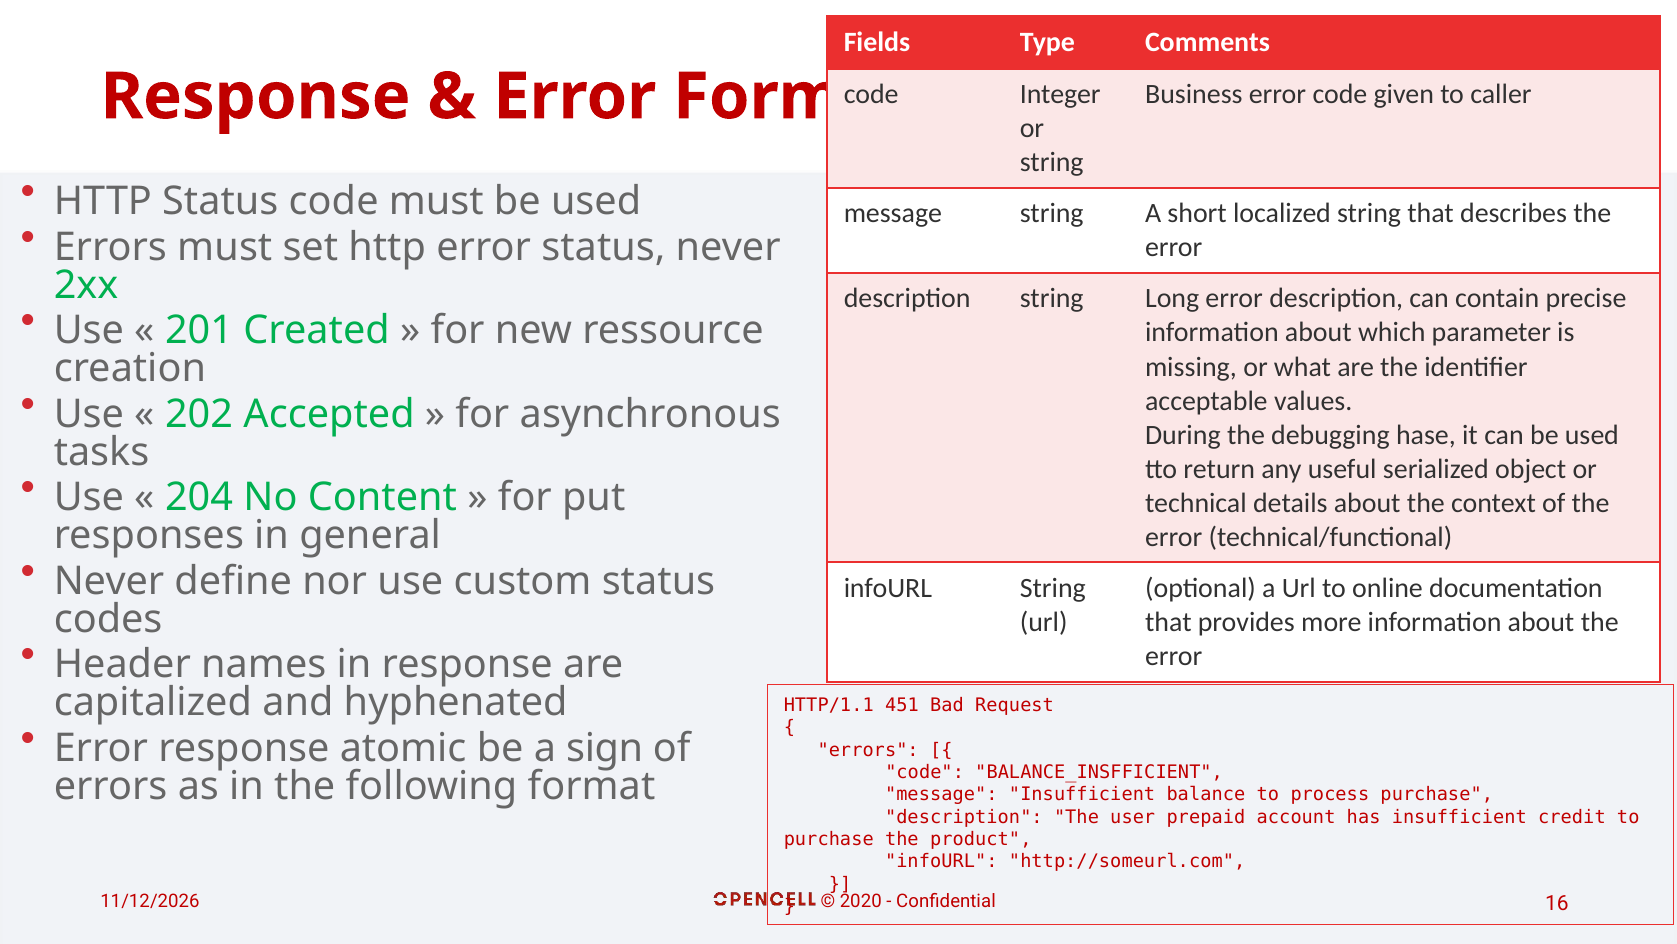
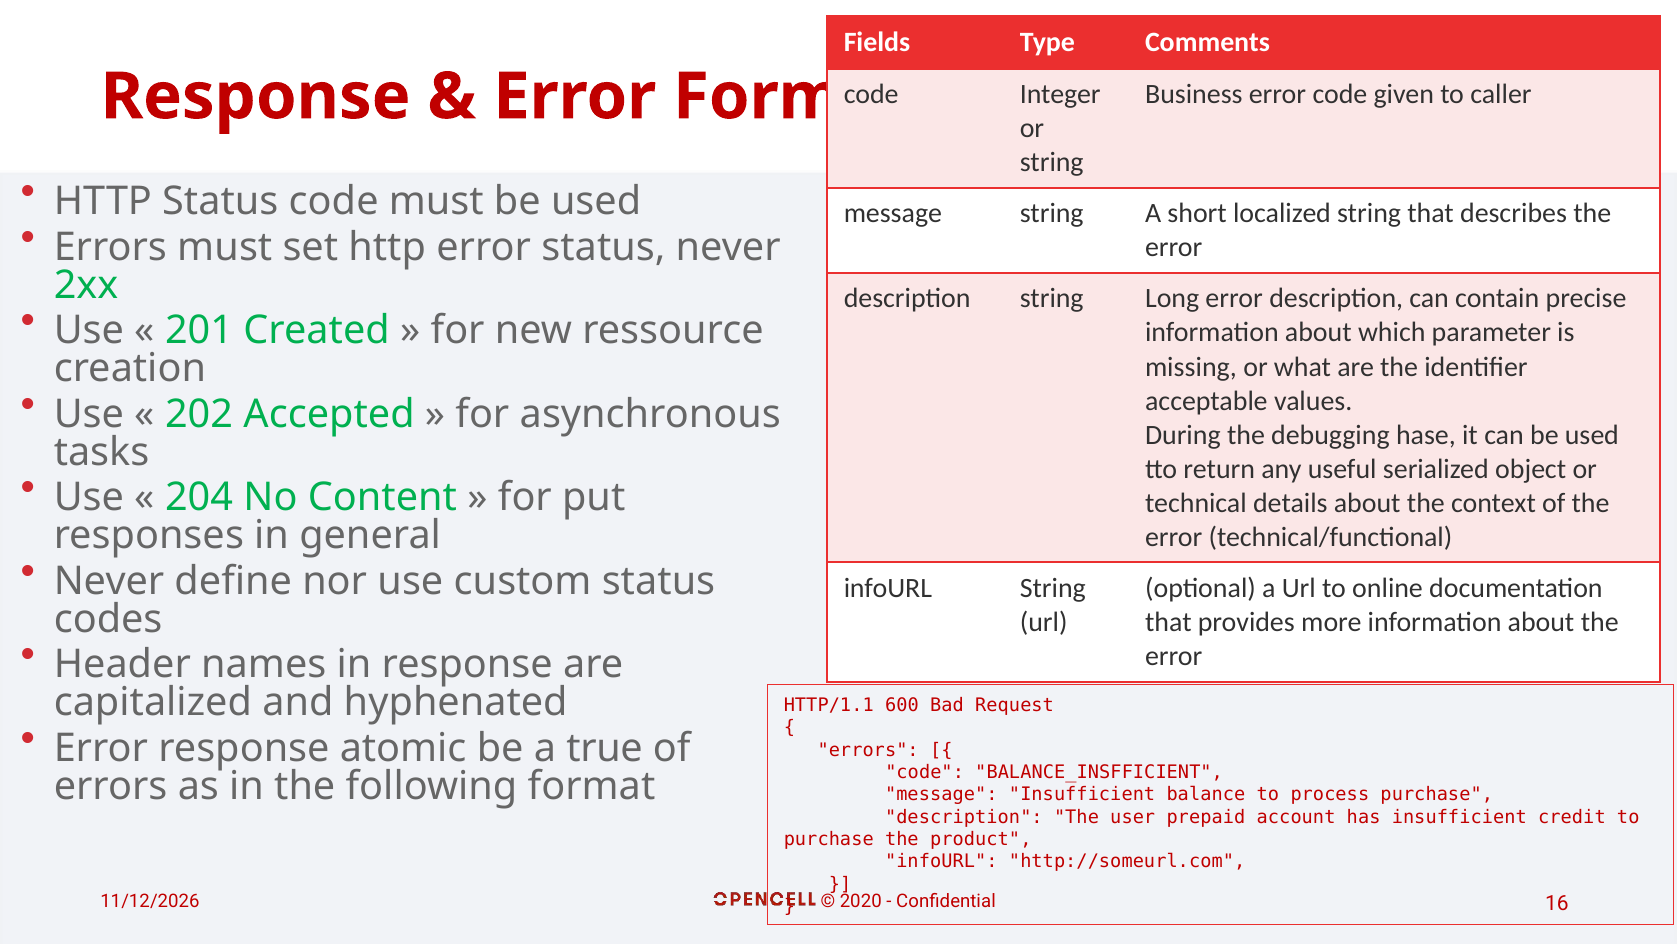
451: 451 -> 600
sign: sign -> true
